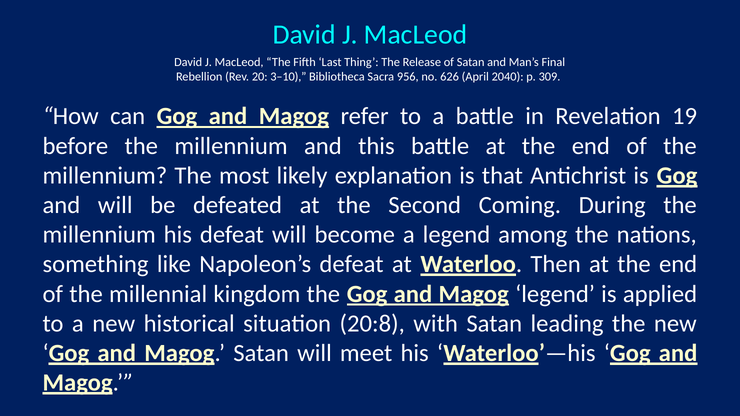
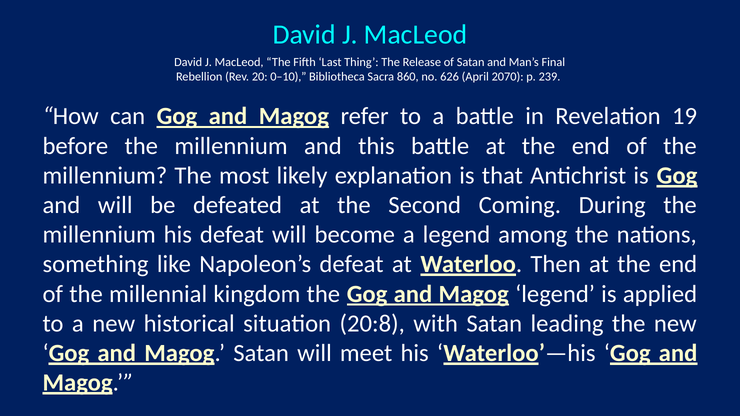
3–10: 3–10 -> 0–10
956: 956 -> 860
2040: 2040 -> 2070
309: 309 -> 239
